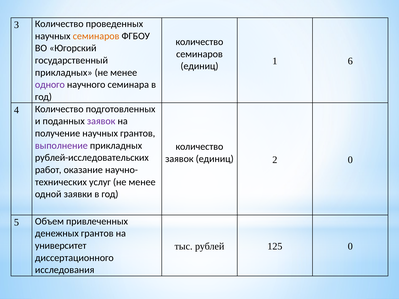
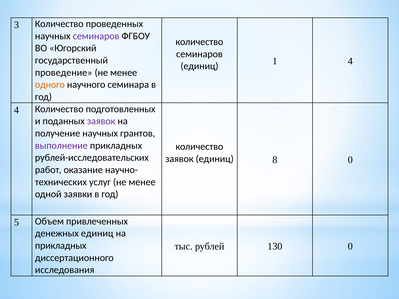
семинаров at (96, 36) colour: orange -> purple
1 6: 6 -> 4
прикладных at (64, 73): прикладных -> проведение
одного colour: purple -> orange
2: 2 -> 8
денежных грантов: грантов -> единиц
университет at (61, 246): университет -> прикладных
125: 125 -> 130
